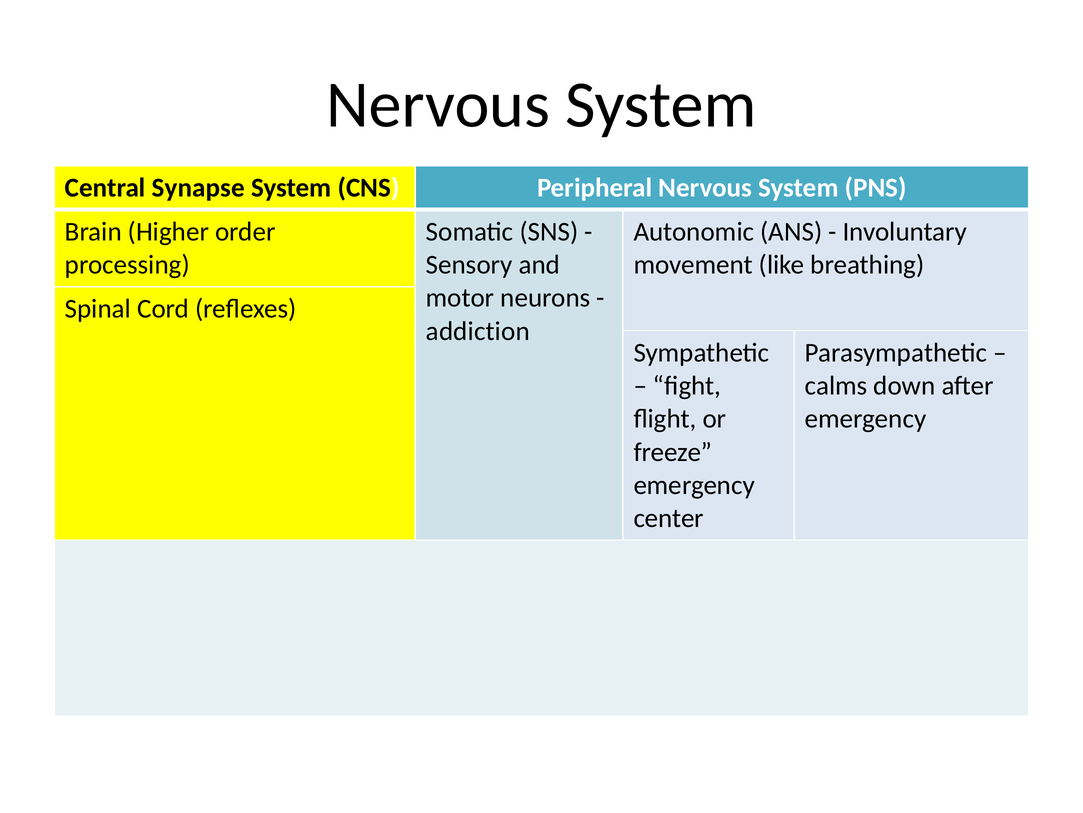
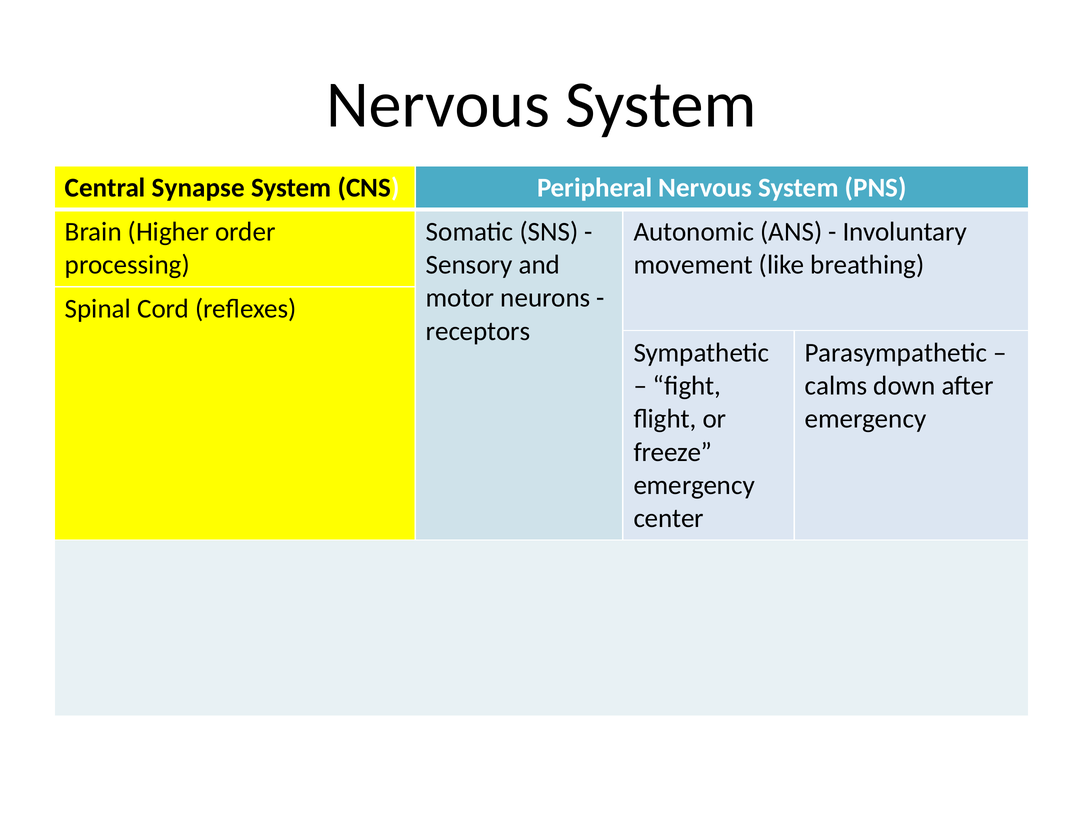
addiction: addiction -> receptors
